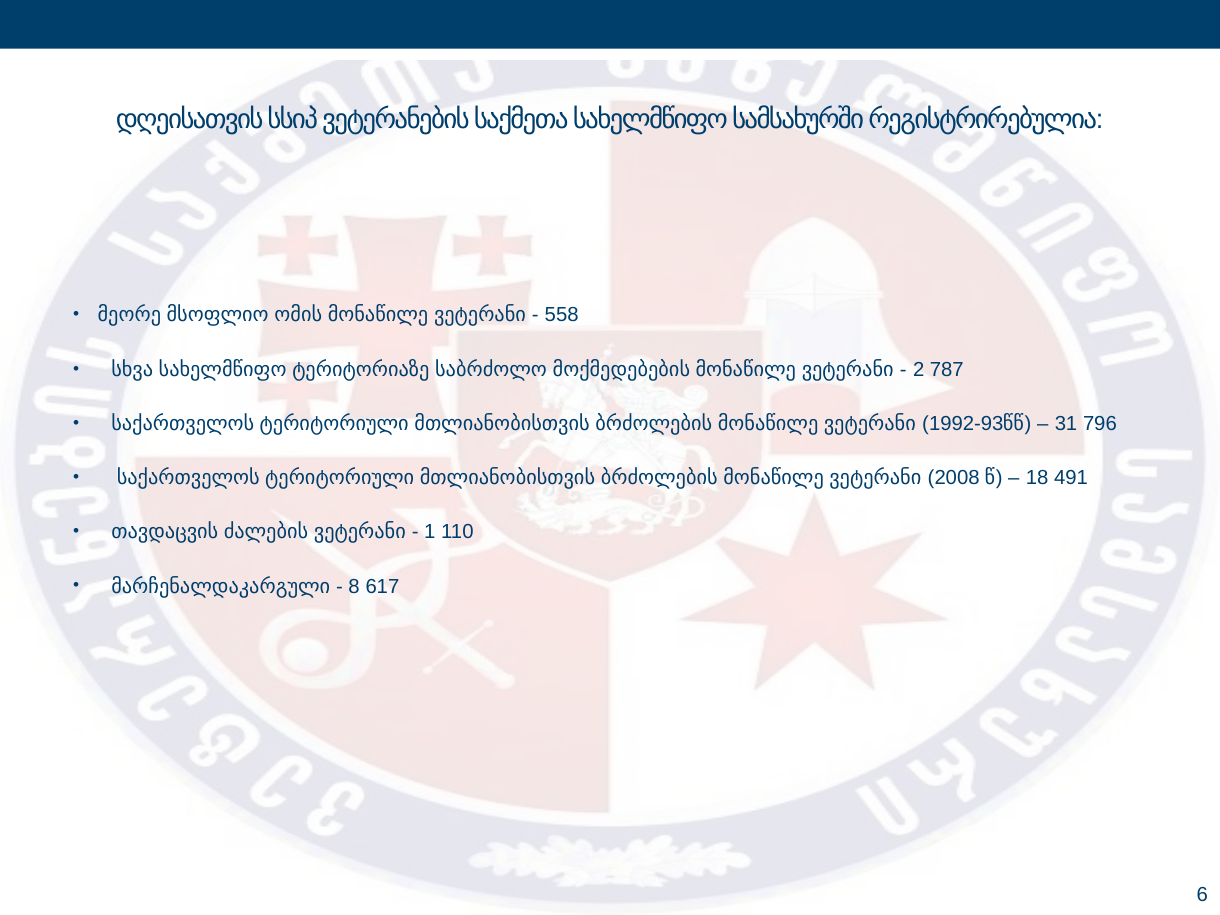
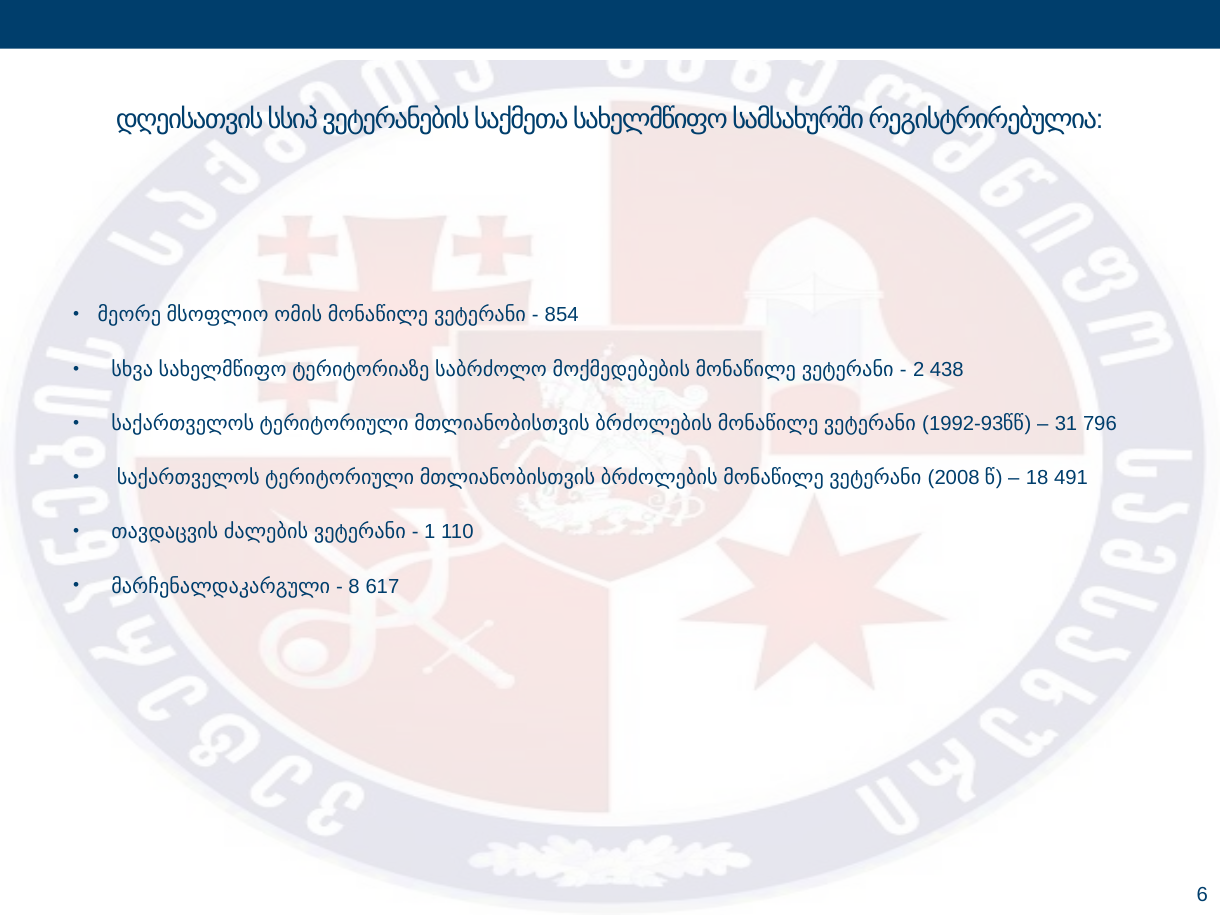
558: 558 -> 854
787: 787 -> 438
